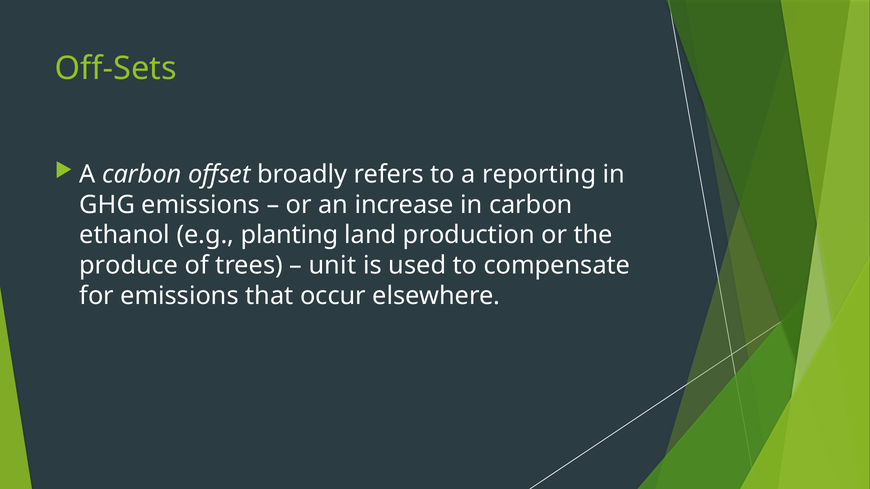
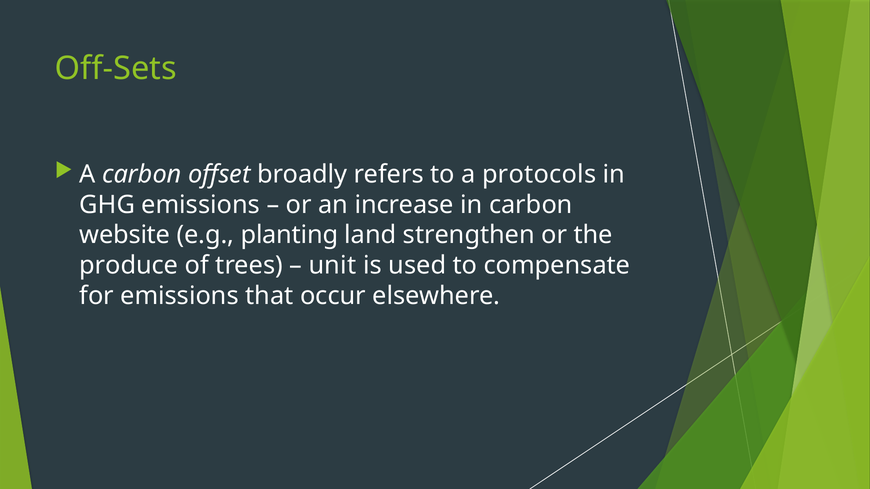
reporting: reporting -> protocols
ethanol: ethanol -> website
production: production -> strengthen
